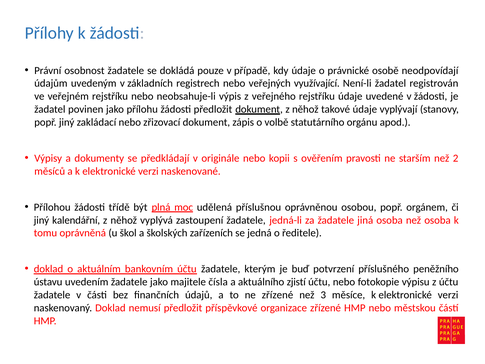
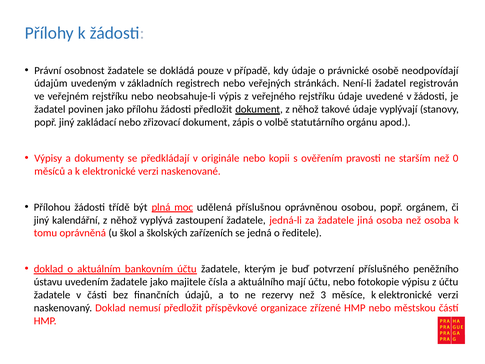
využívající: využívající -> stránkách
2: 2 -> 0
zjistí: zjistí -> mají
ne zřízené: zřízené -> rezervy
